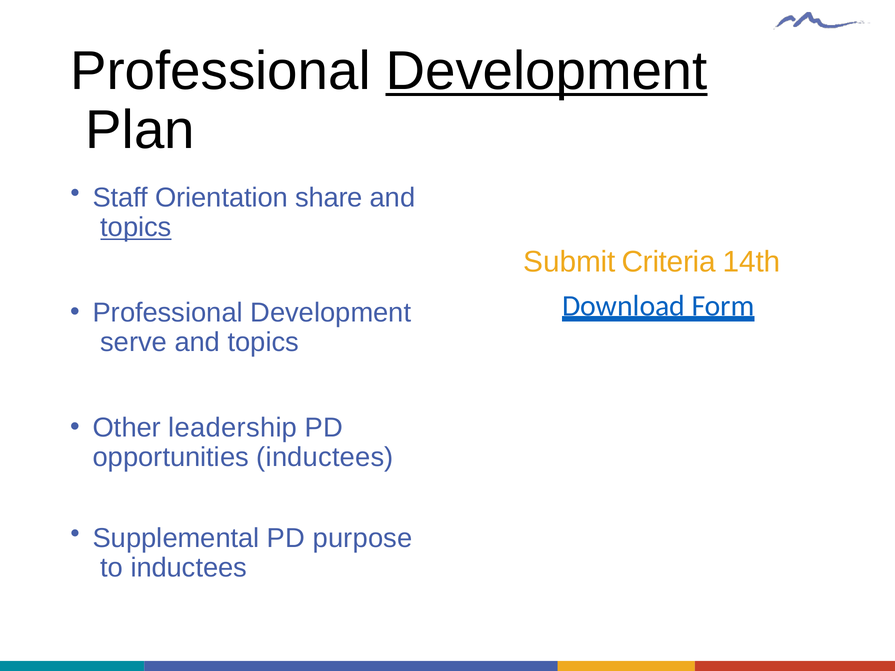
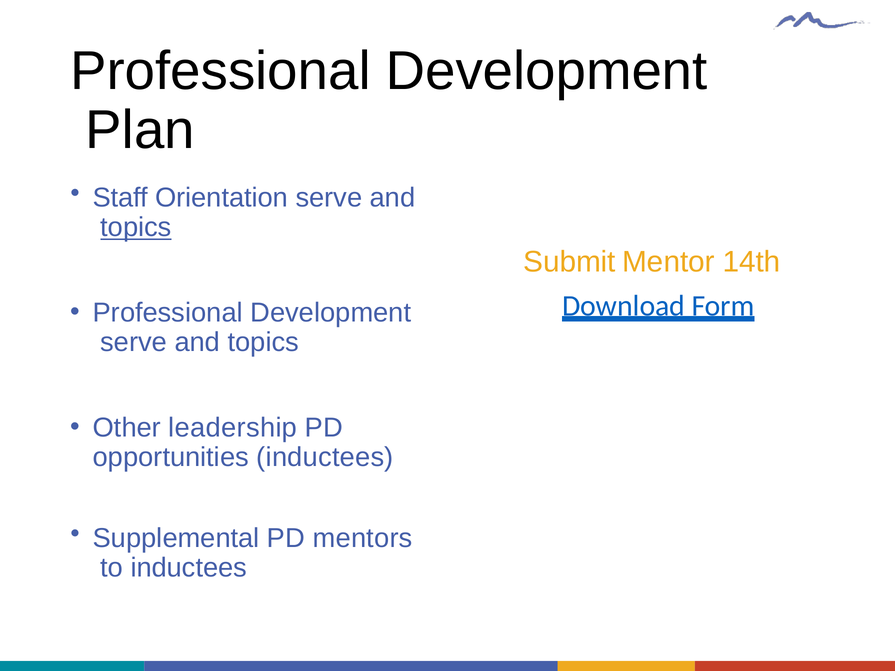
Development at (547, 71) underline: present -> none
Orientation share: share -> serve
Criteria: Criteria -> Mentor
purpose: purpose -> mentors
